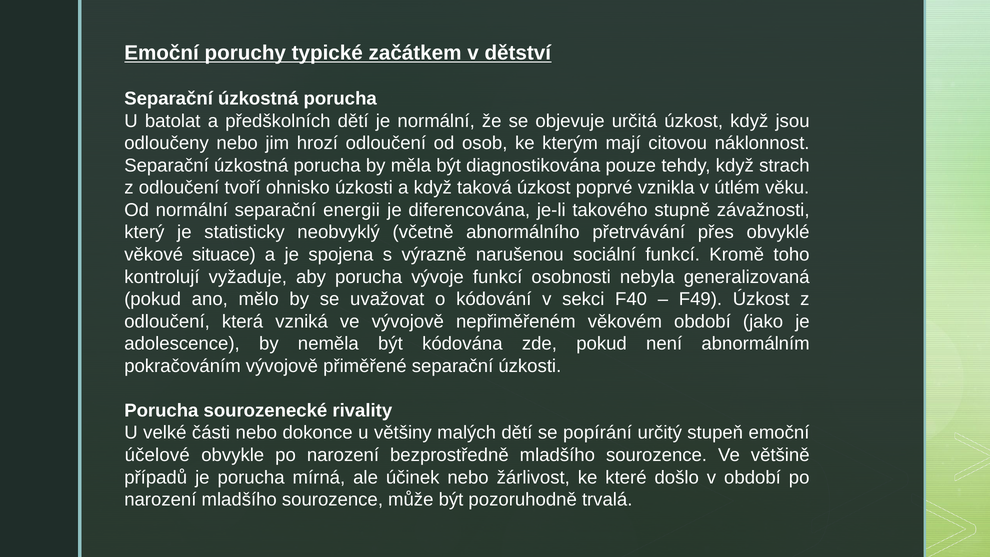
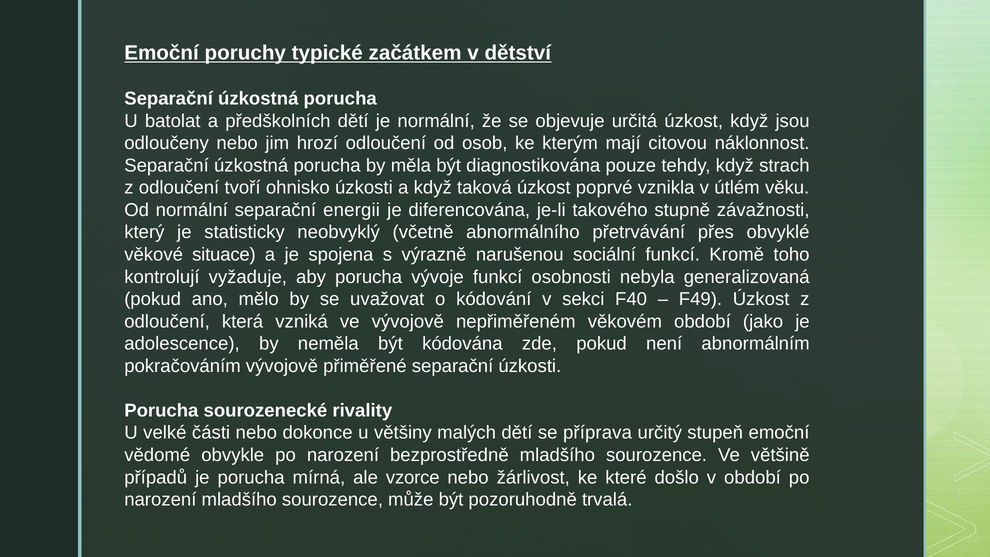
popírání: popírání -> příprava
účelové: účelové -> vědomé
účinek: účinek -> vzorce
